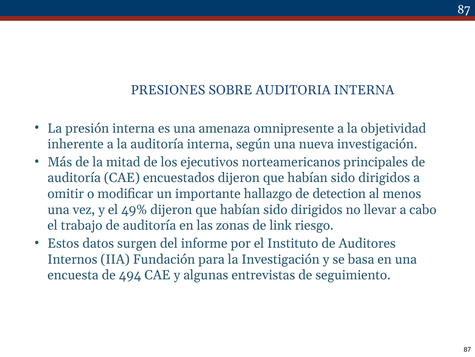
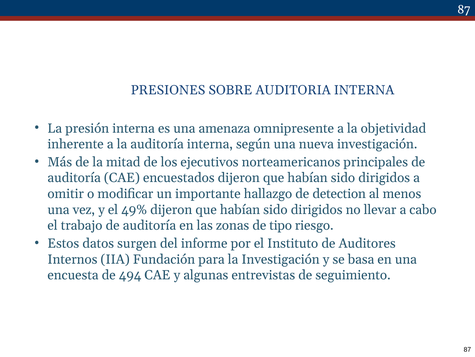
link: link -> tipo
